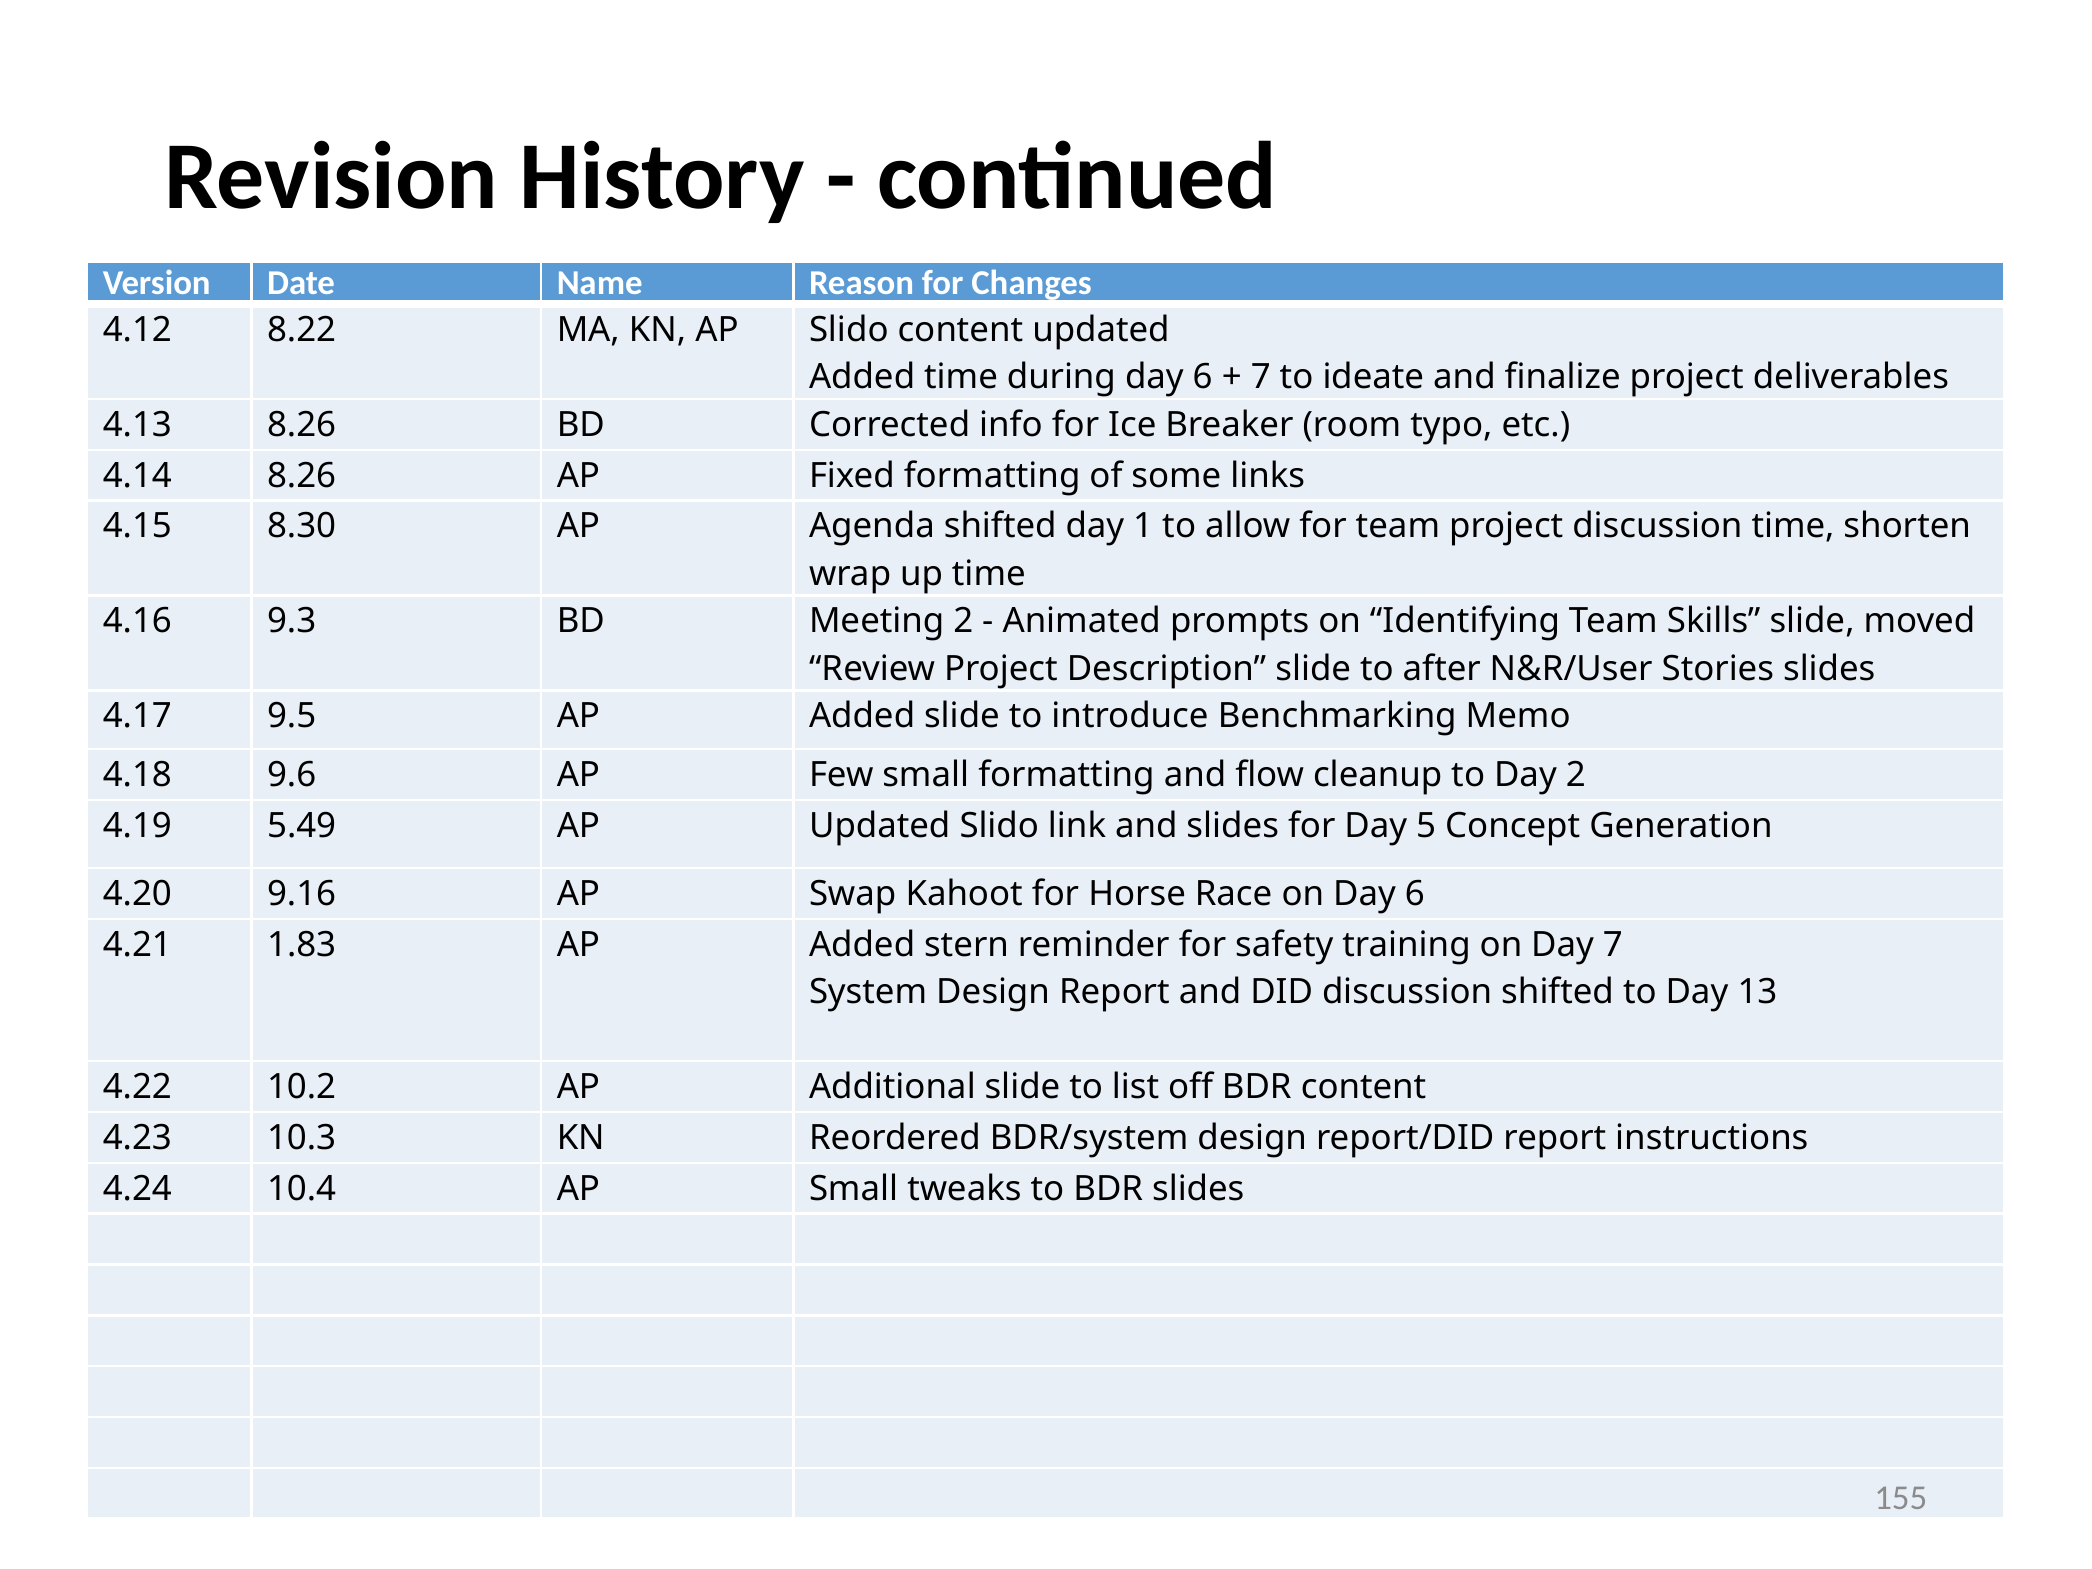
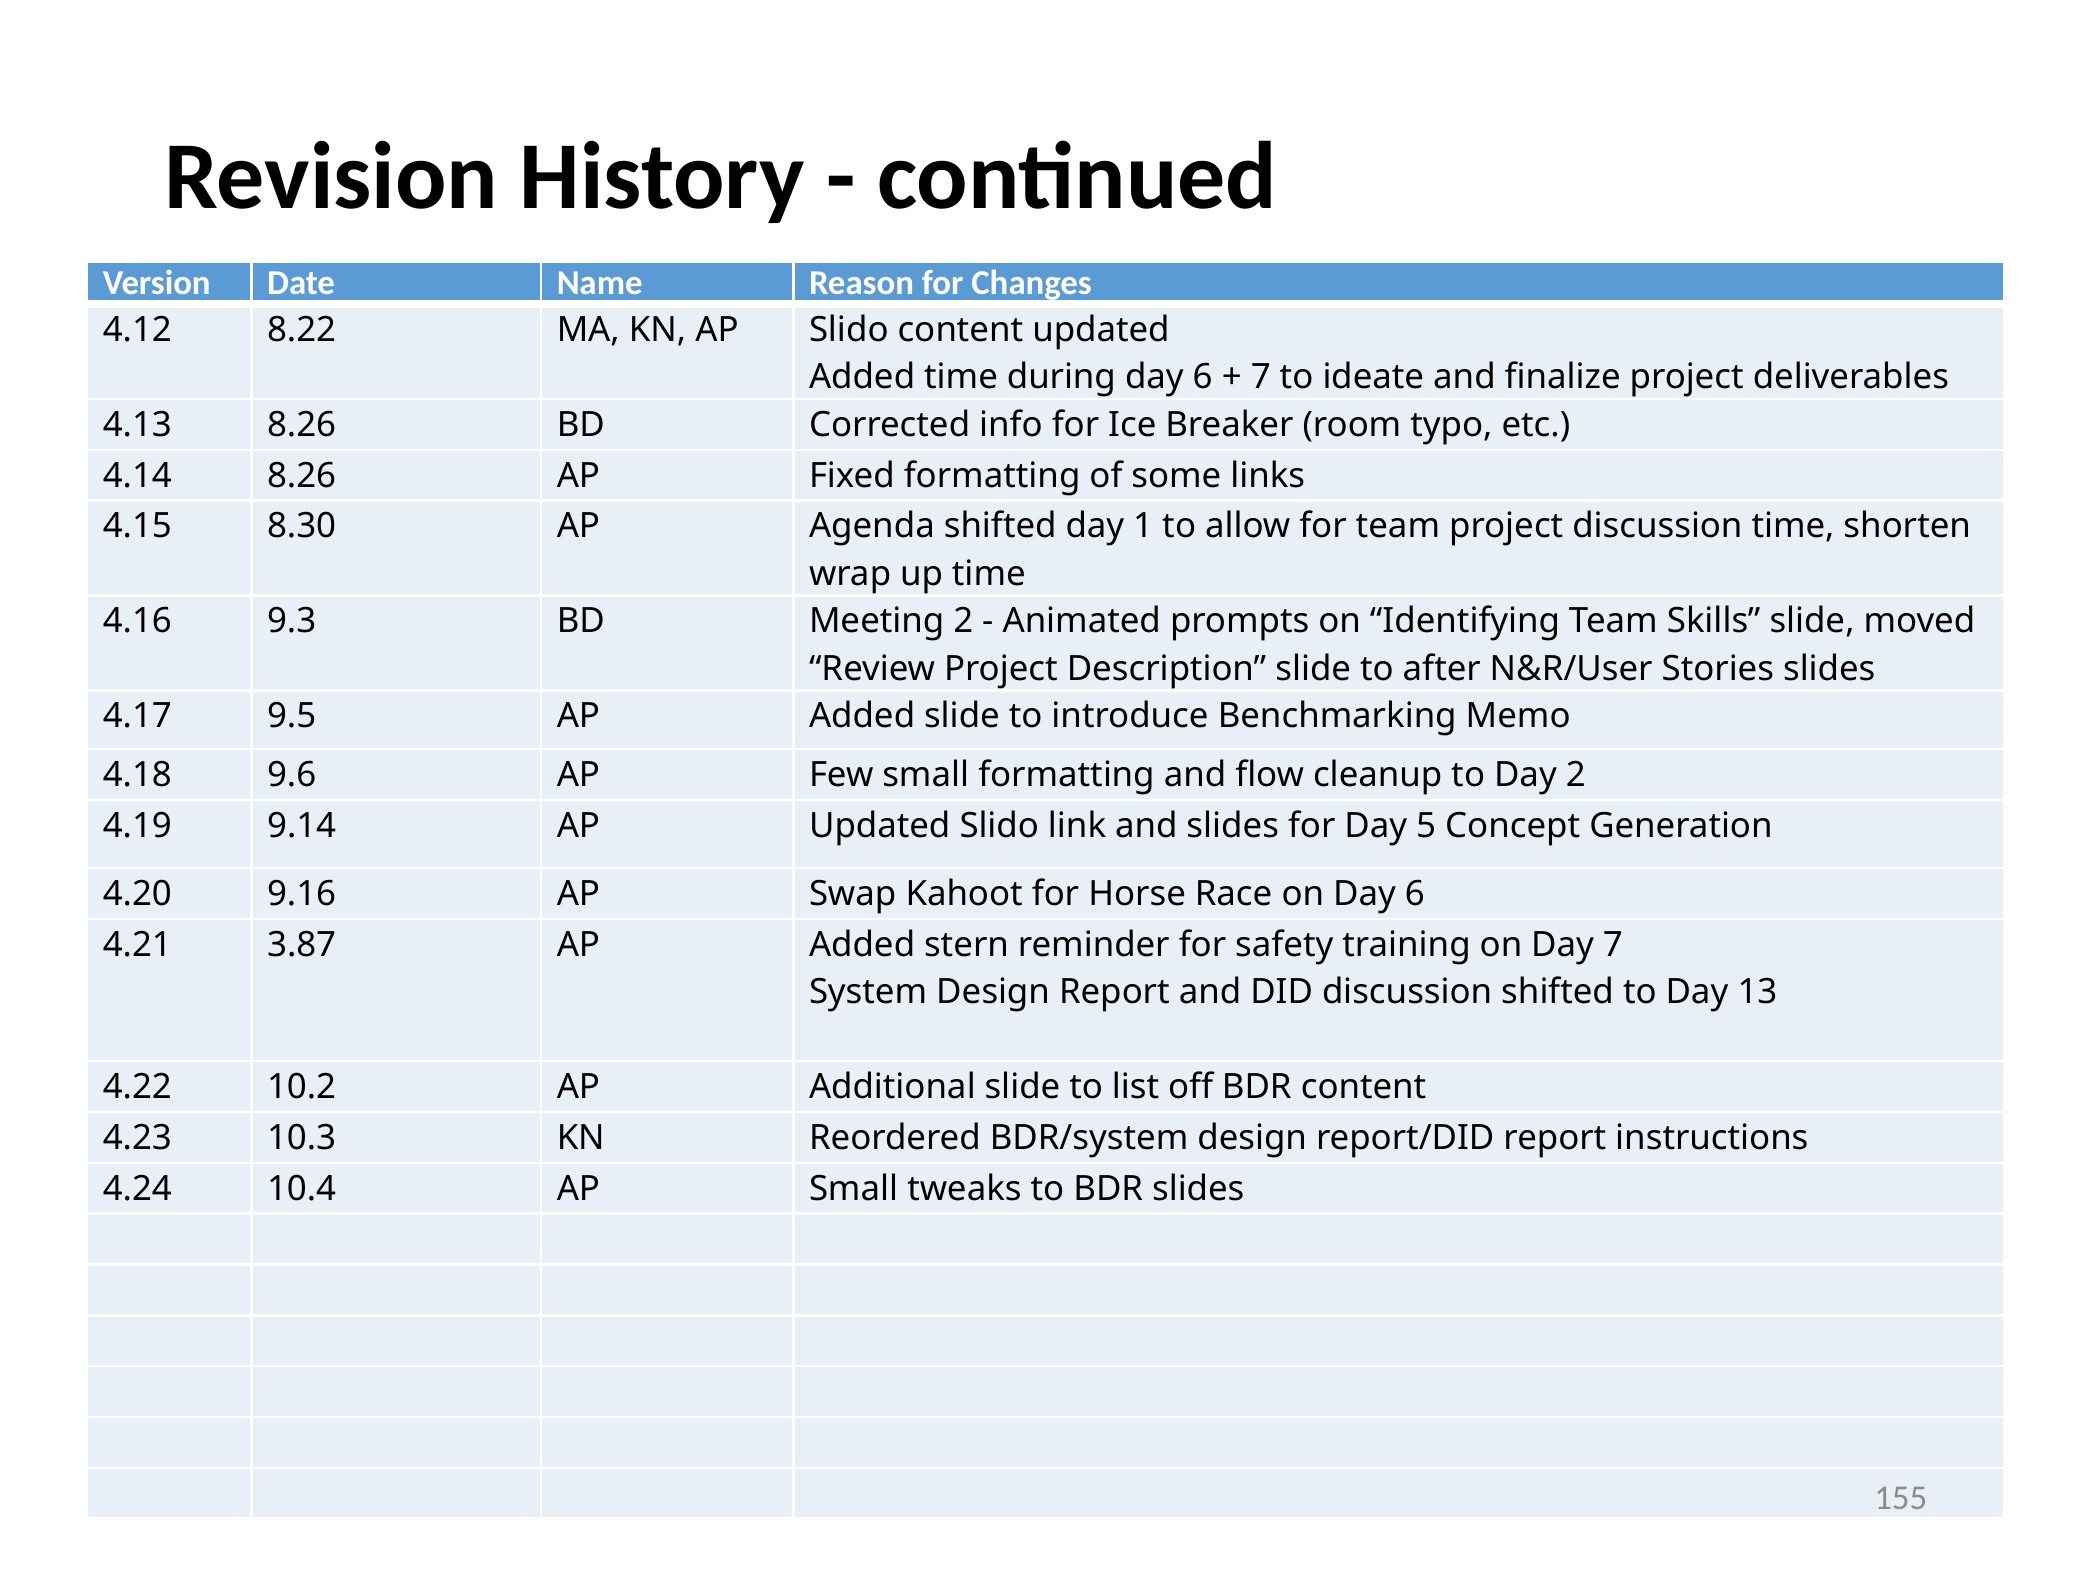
5.49: 5.49 -> 9.14
1.83: 1.83 -> 3.87
